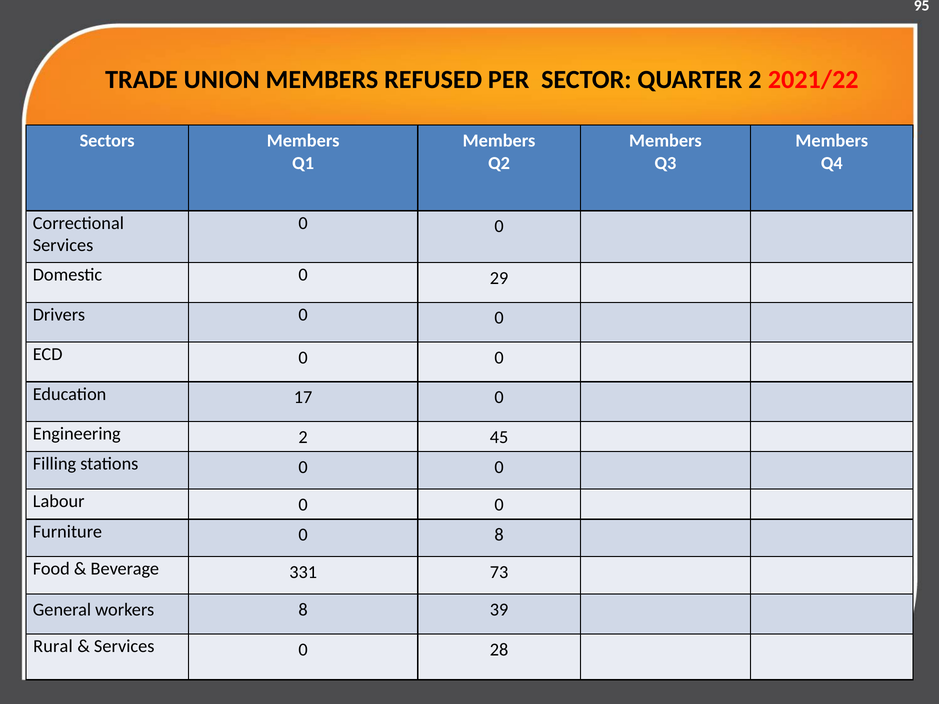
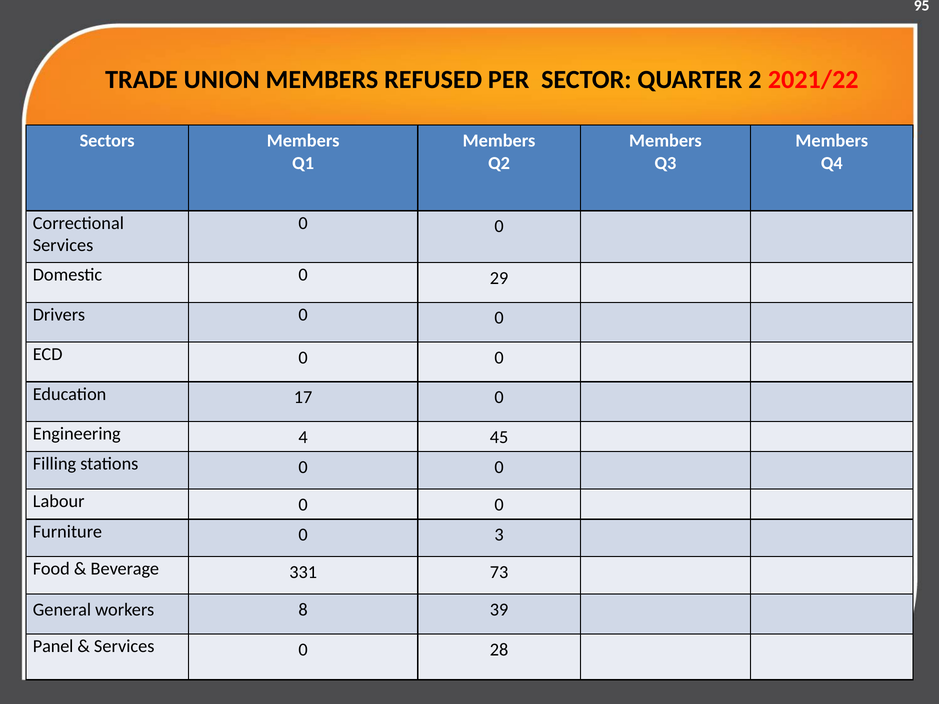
Engineering 2: 2 -> 4
0 8: 8 -> 3
Rural: Rural -> Panel
